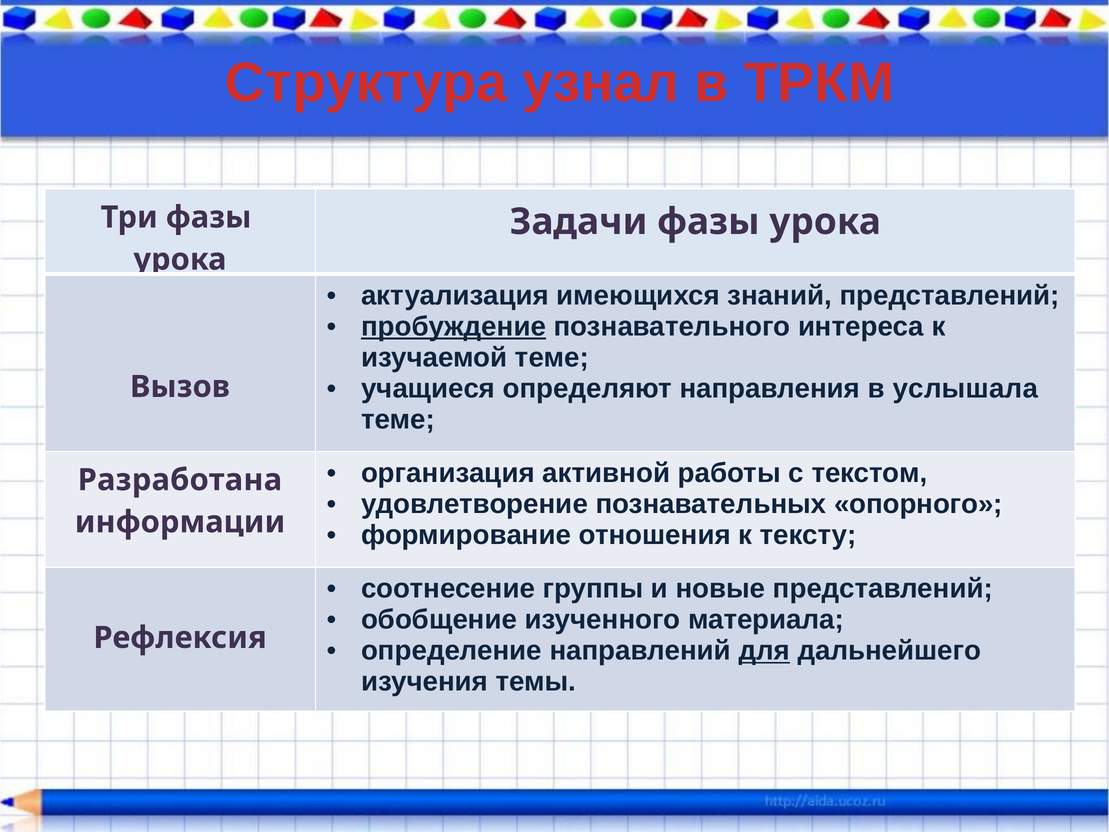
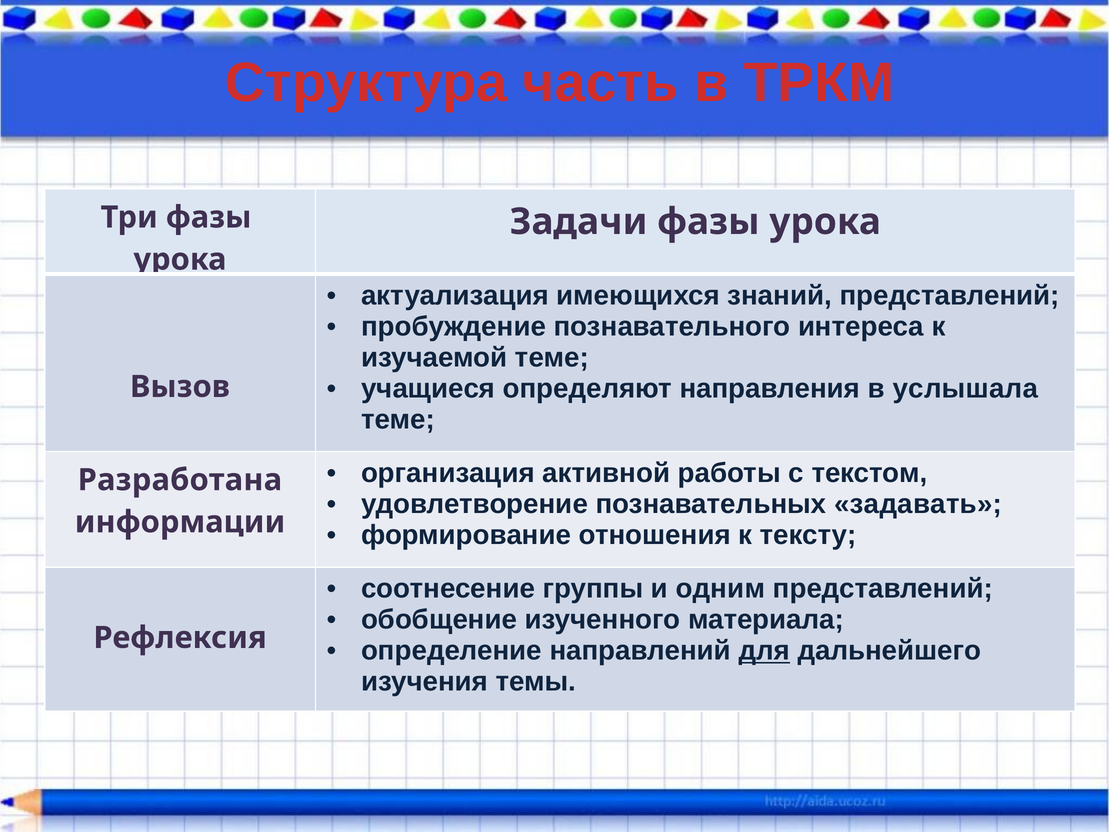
узнал: узнал -> часть
пробуждение underline: present -> none
опорного: опорного -> задавать
новые: новые -> одним
